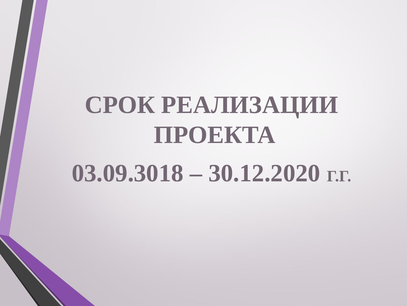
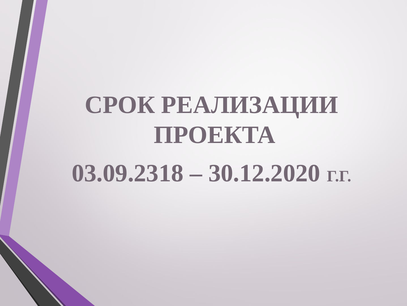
03.09.3018: 03.09.3018 -> 03.09.2318
